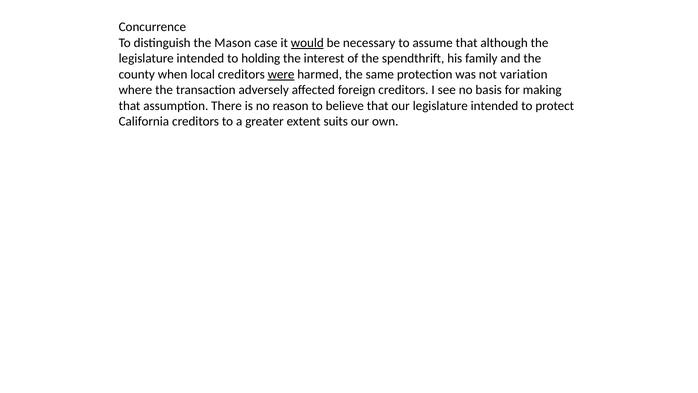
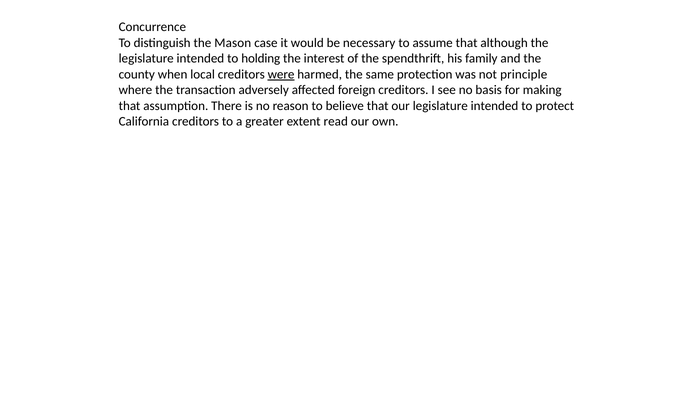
would underline: present -> none
variation: variation -> principle
suits: suits -> read
